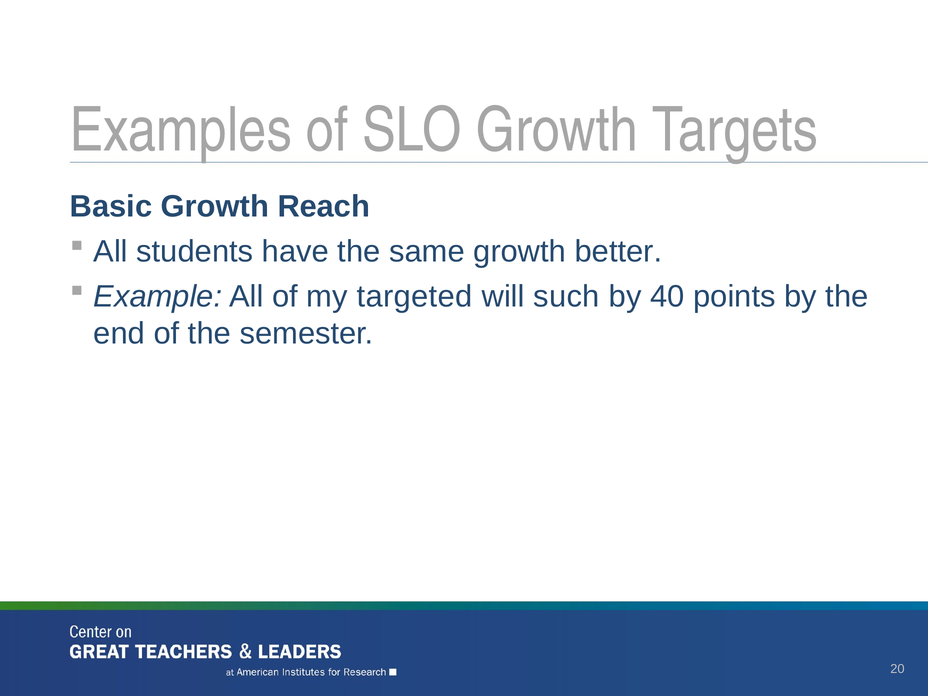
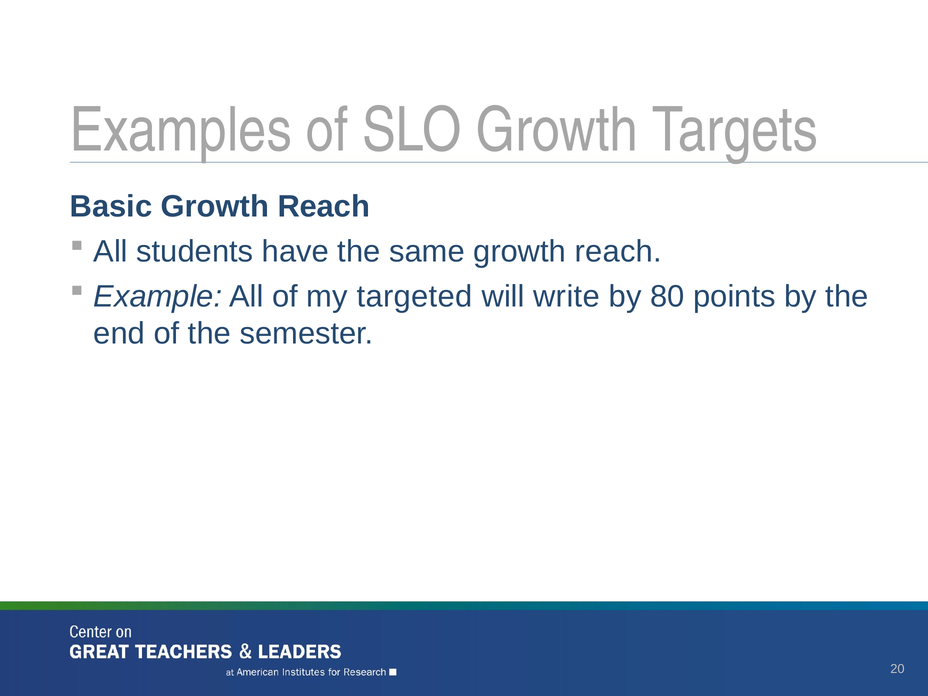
same growth better: better -> reach
such: such -> write
40: 40 -> 80
